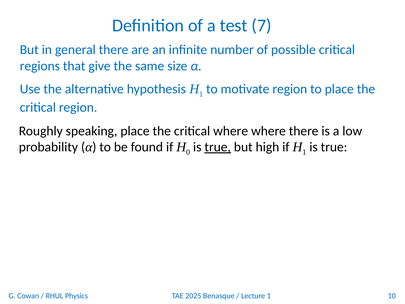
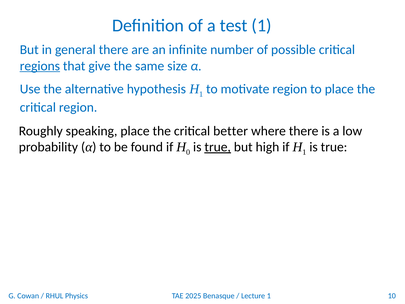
test 7: 7 -> 1
regions underline: none -> present
critical where: where -> better
